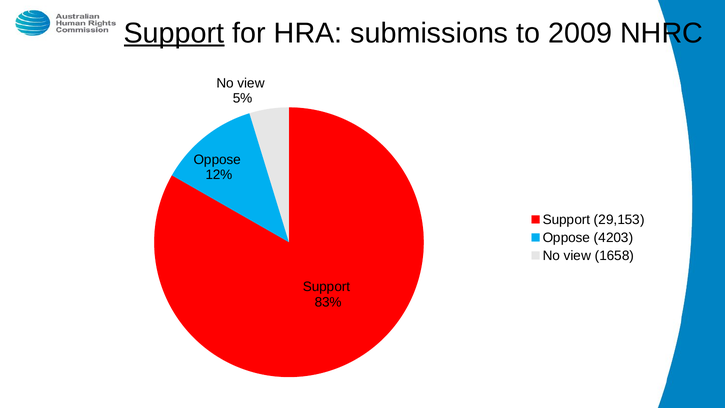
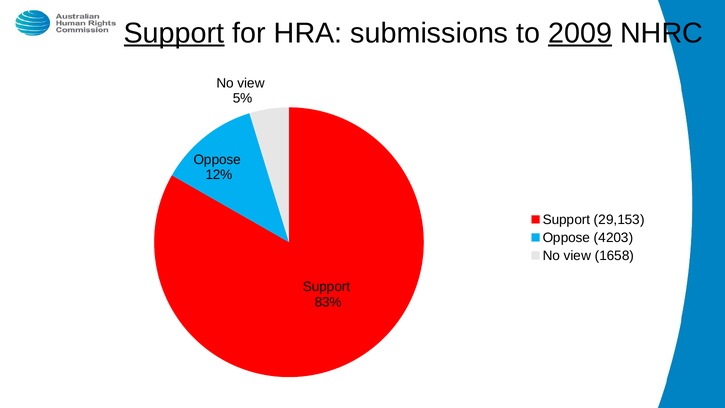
2009 underline: none -> present
